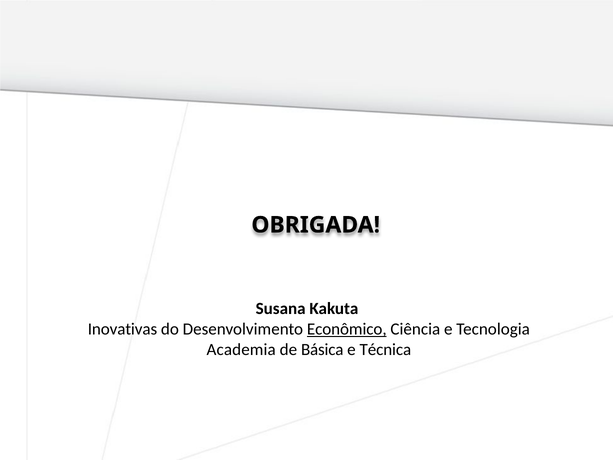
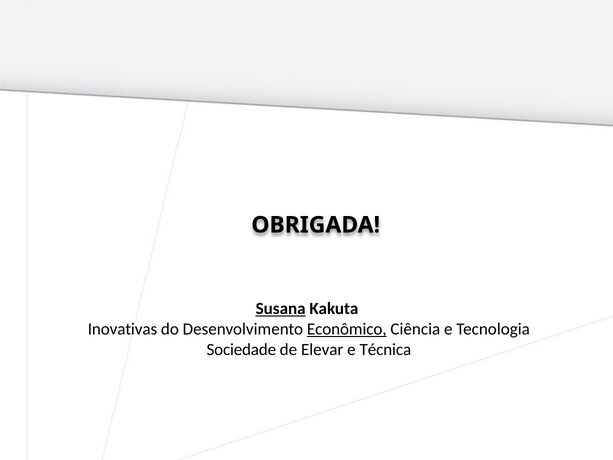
Susana underline: none -> present
Academia: Academia -> Sociedade
Básica: Básica -> Elevar
